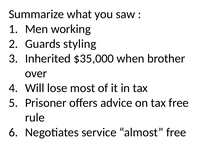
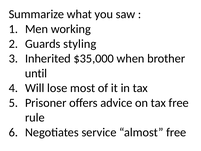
over: over -> until
